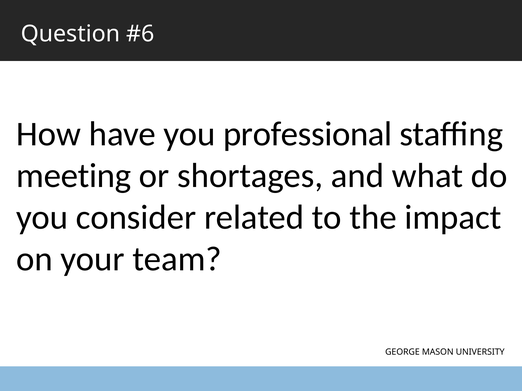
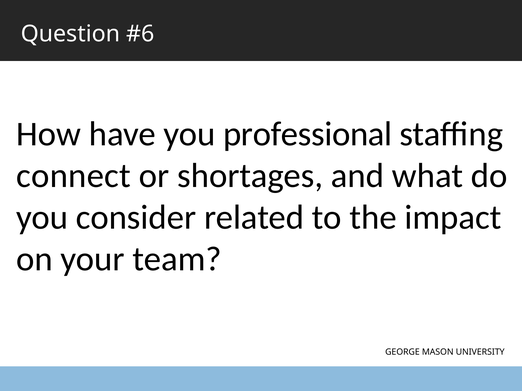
meeting: meeting -> connect
